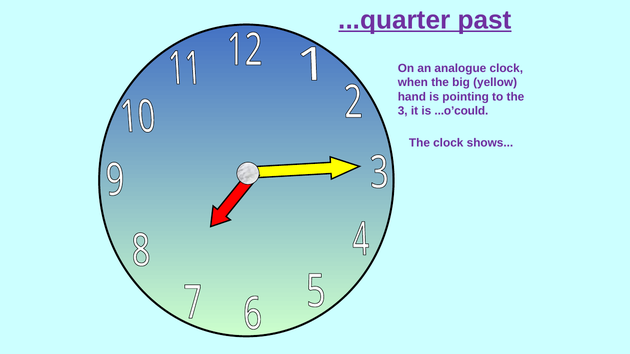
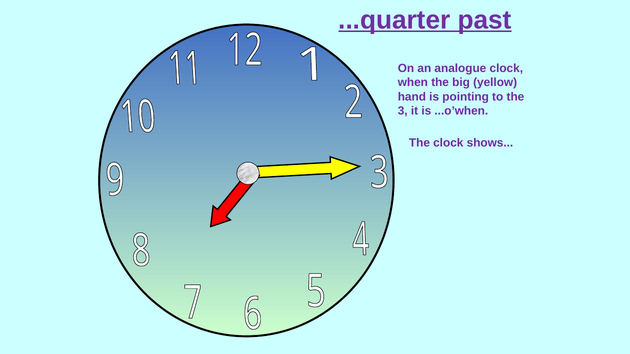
...o’could: ...o’could -> ...o’when
